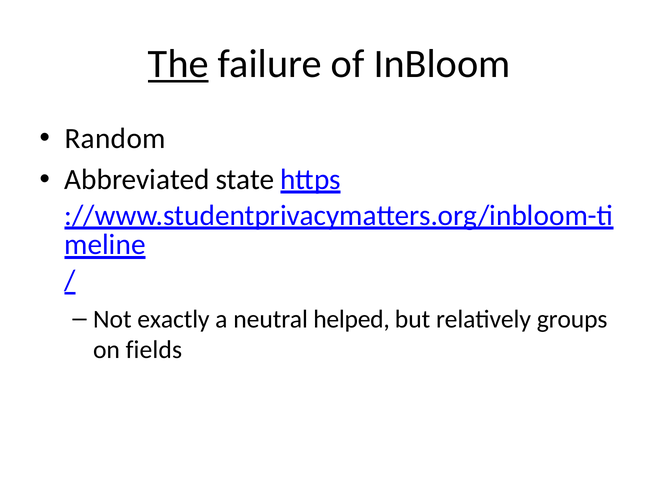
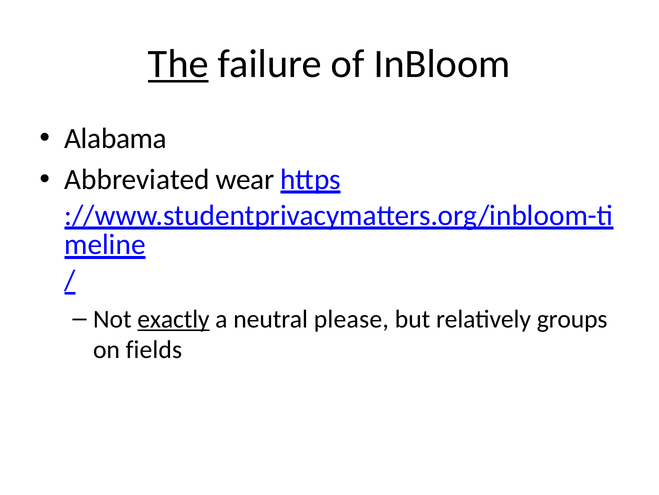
Random: Random -> Alabama
state: state -> wear
exactly underline: none -> present
helped: helped -> please
